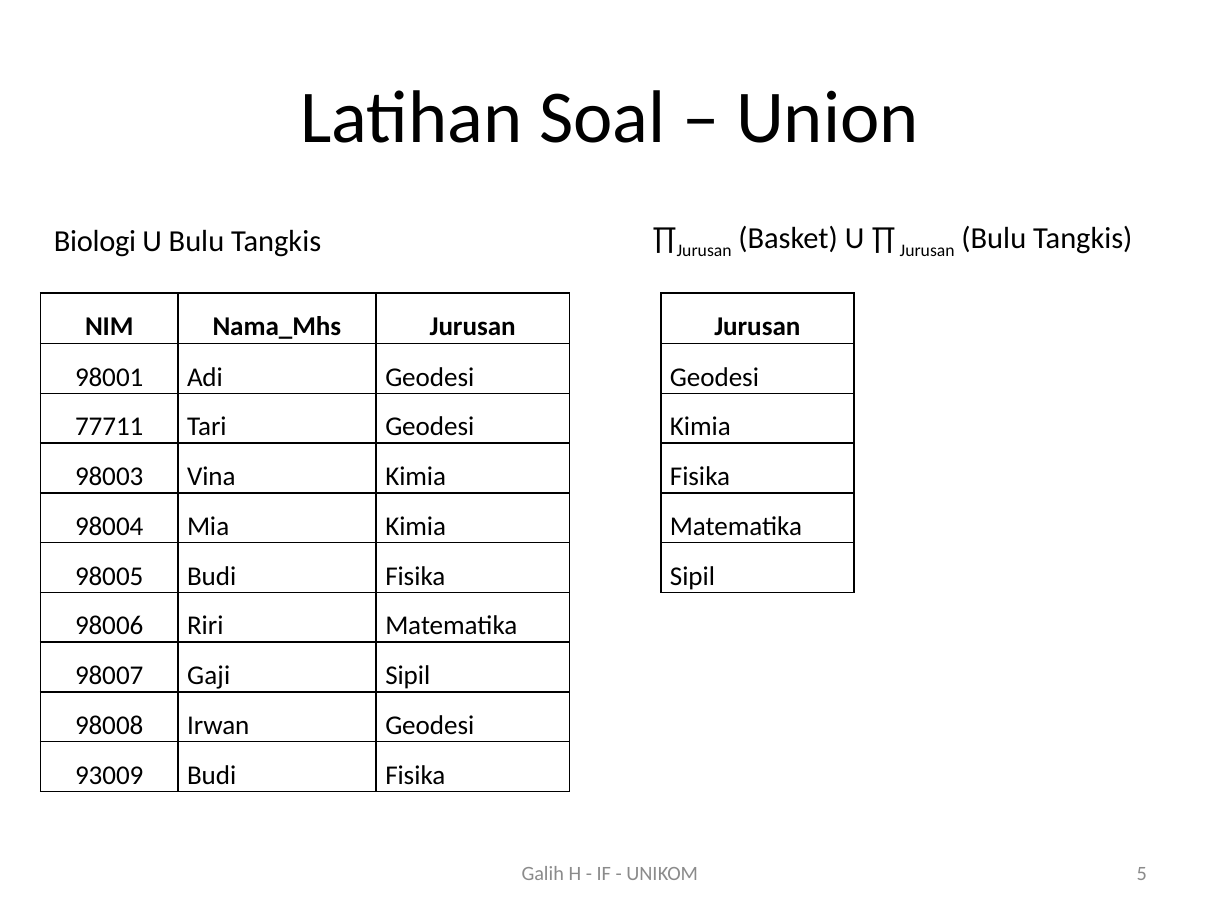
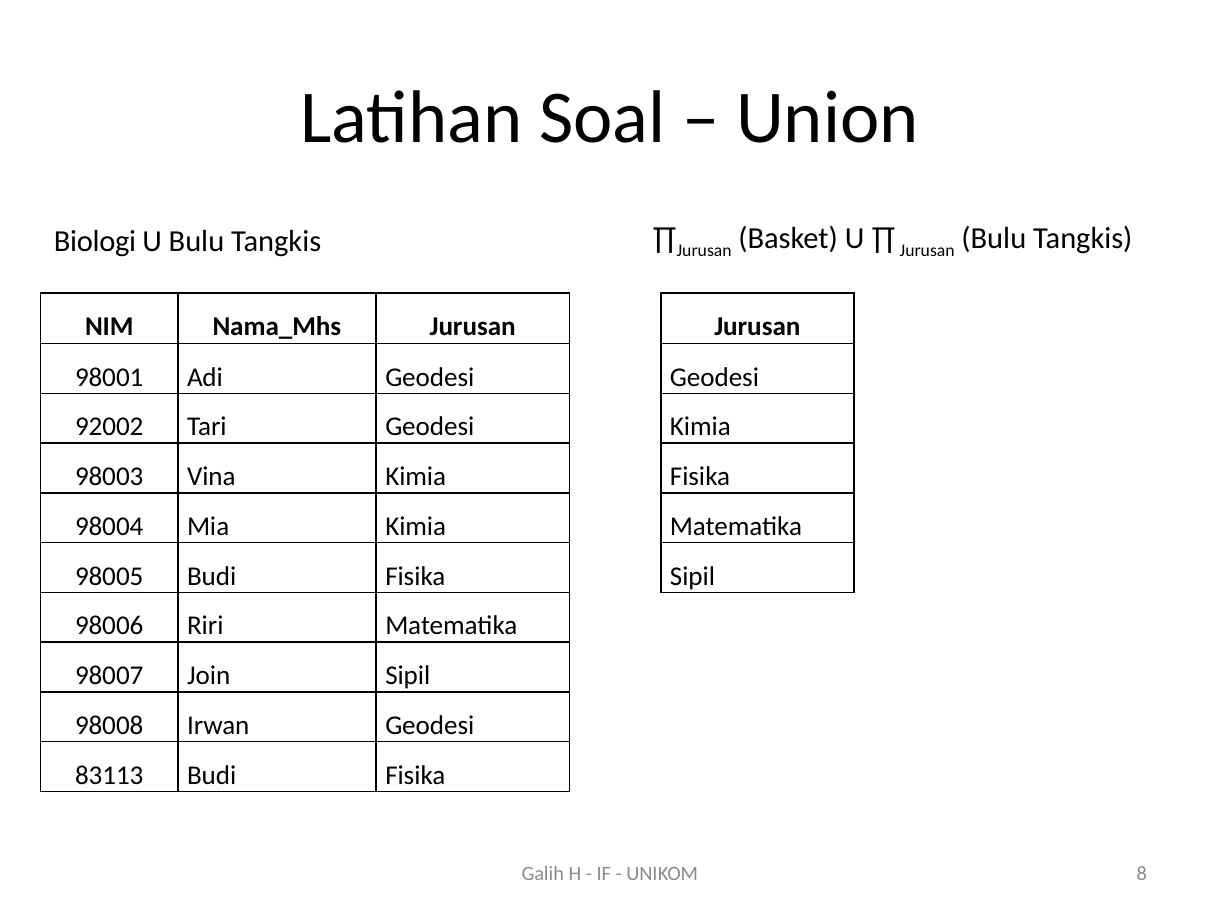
77711: 77711 -> 92002
Gaji: Gaji -> Join
93009: 93009 -> 83113
5: 5 -> 8
